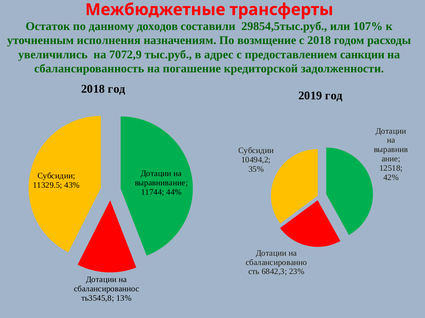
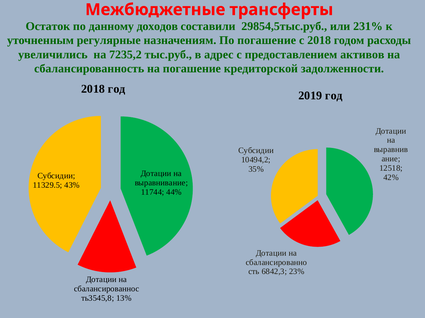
107%: 107% -> 231%
исполнения: исполнения -> регулярные
По возмщение: возмщение -> погашение
7072,9: 7072,9 -> 7235,2
санкции: санкции -> активов
